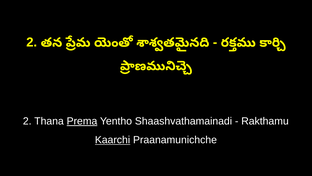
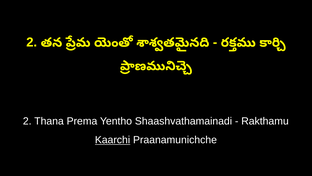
Prema underline: present -> none
